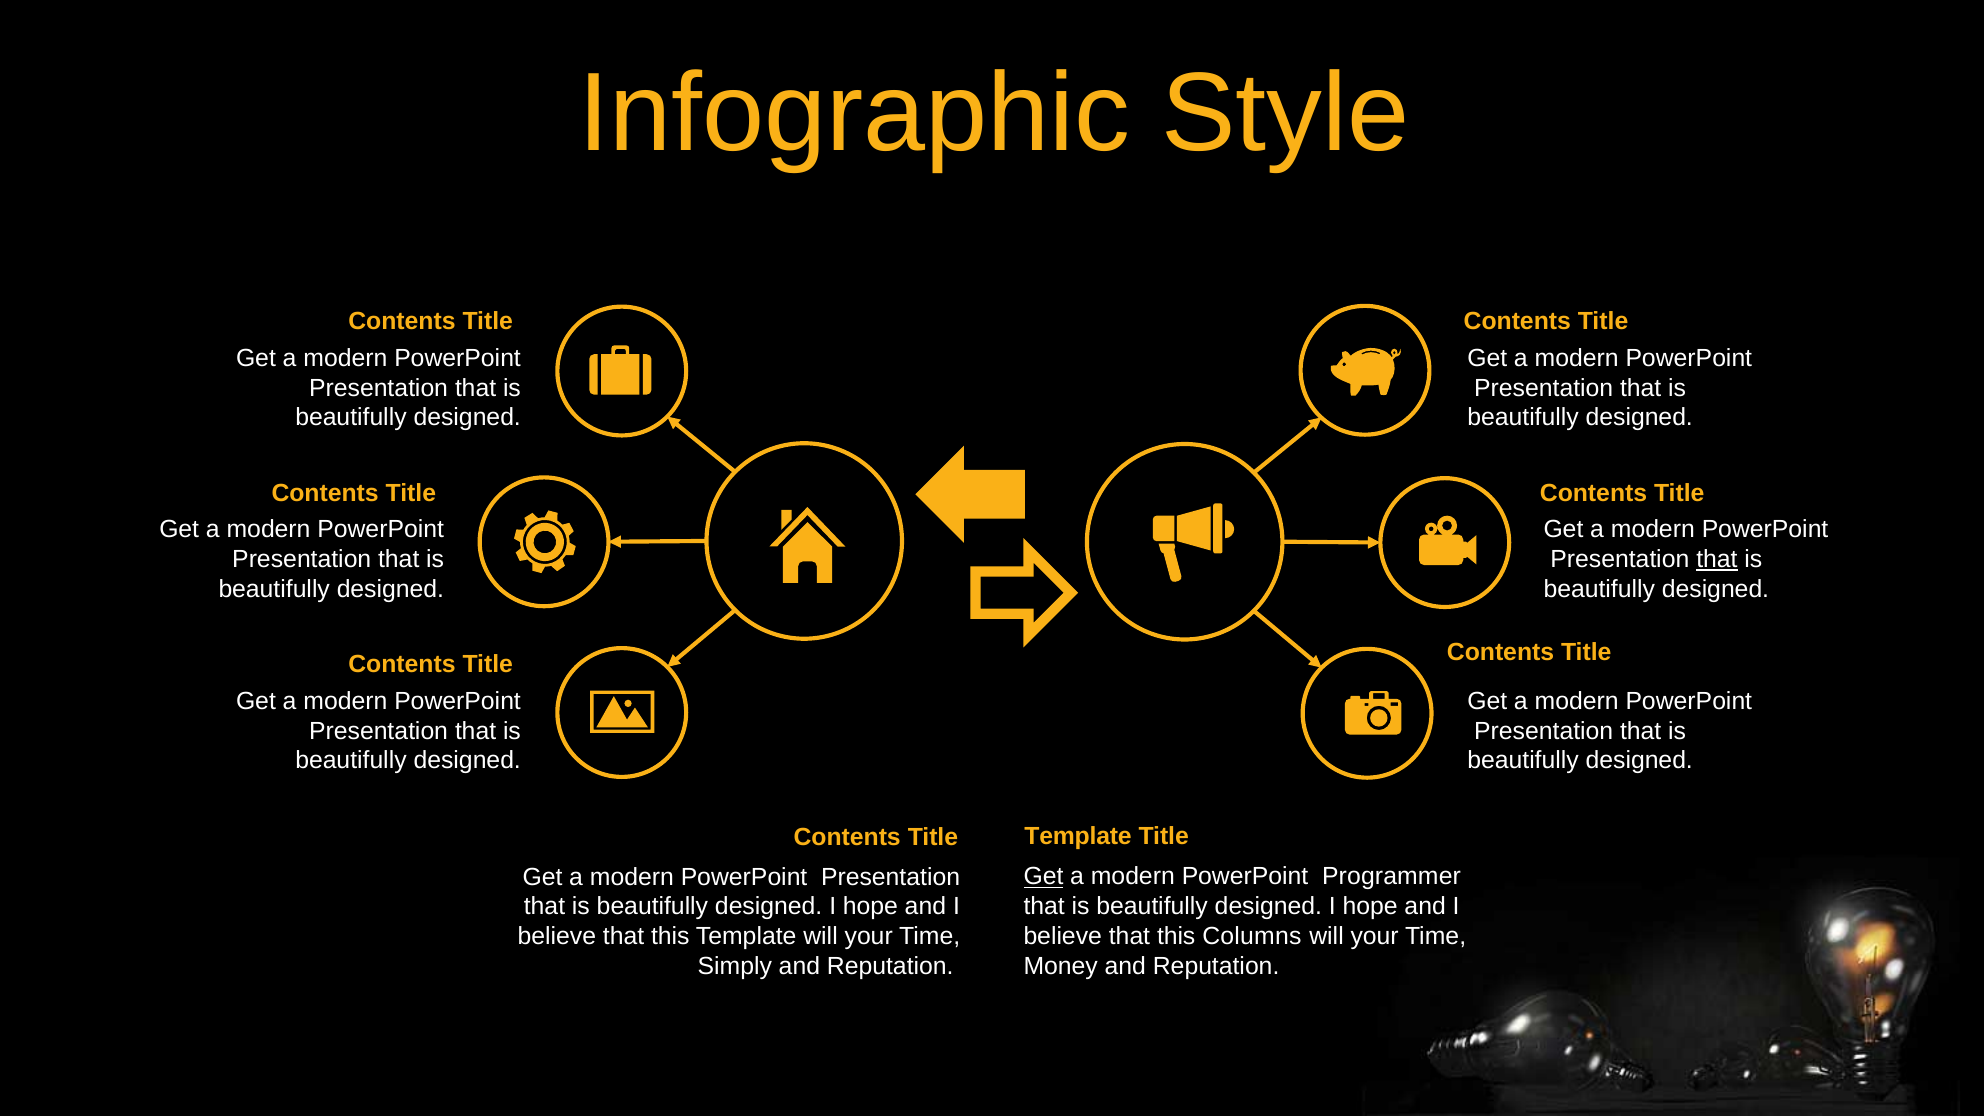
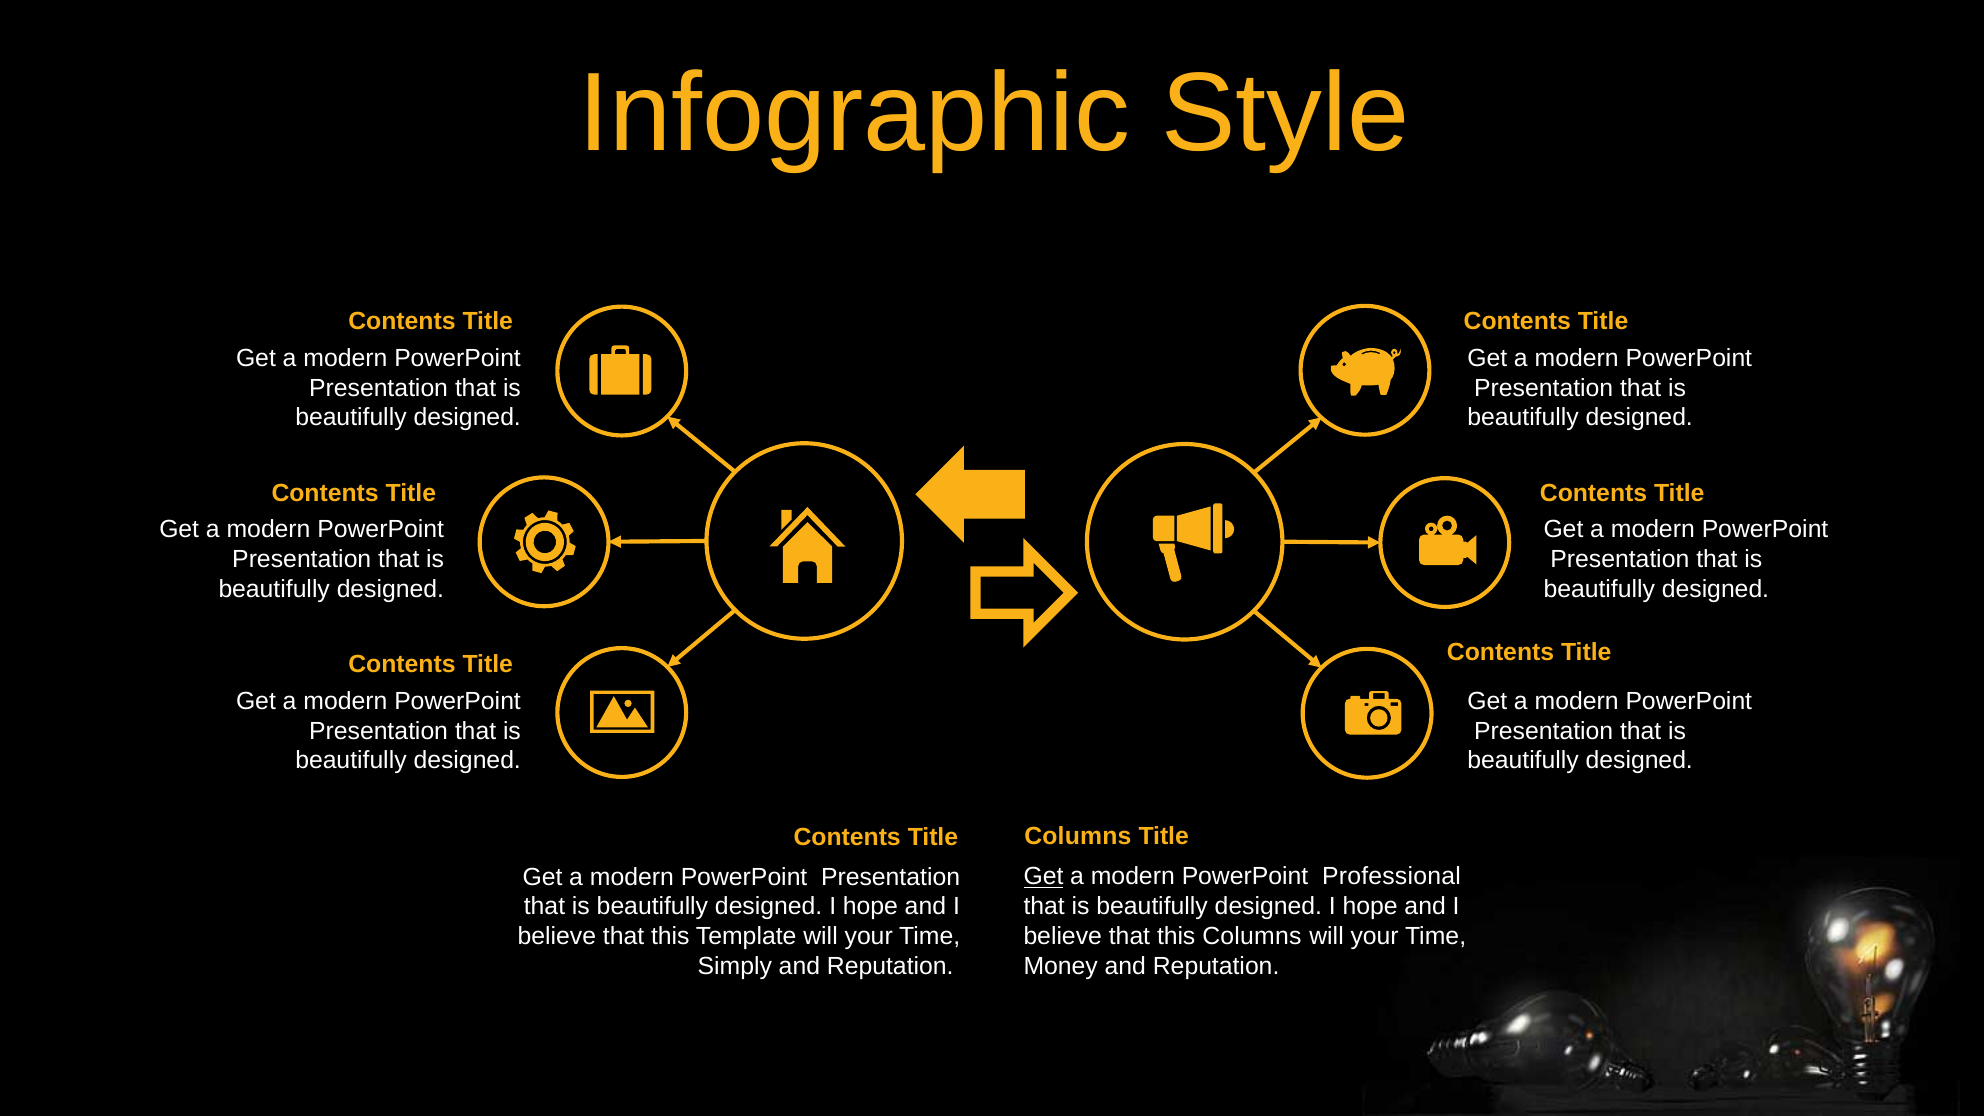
that at (1717, 559) underline: present -> none
Template at (1078, 837): Template -> Columns
Programmer: Programmer -> Professional
